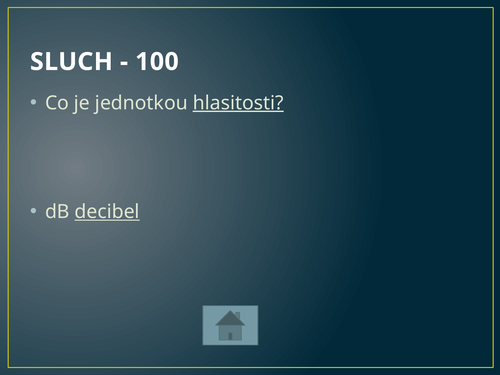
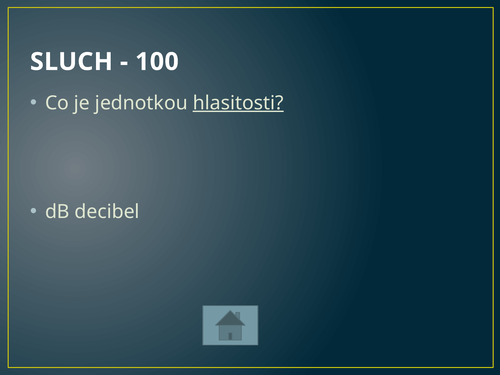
decibel underline: present -> none
